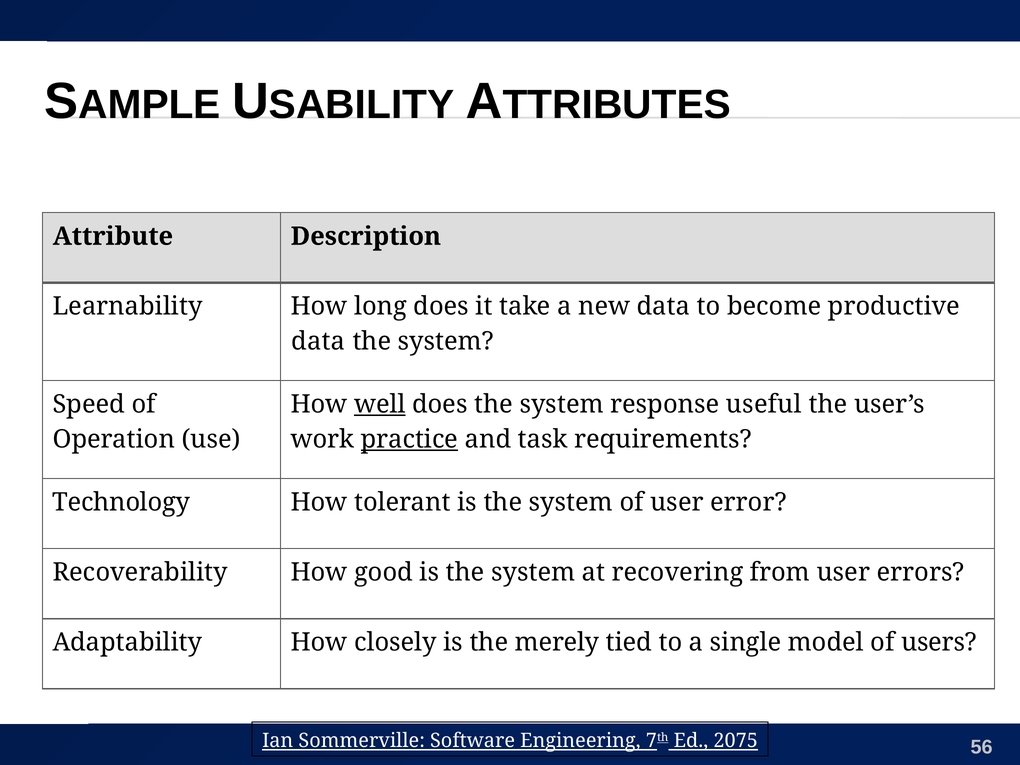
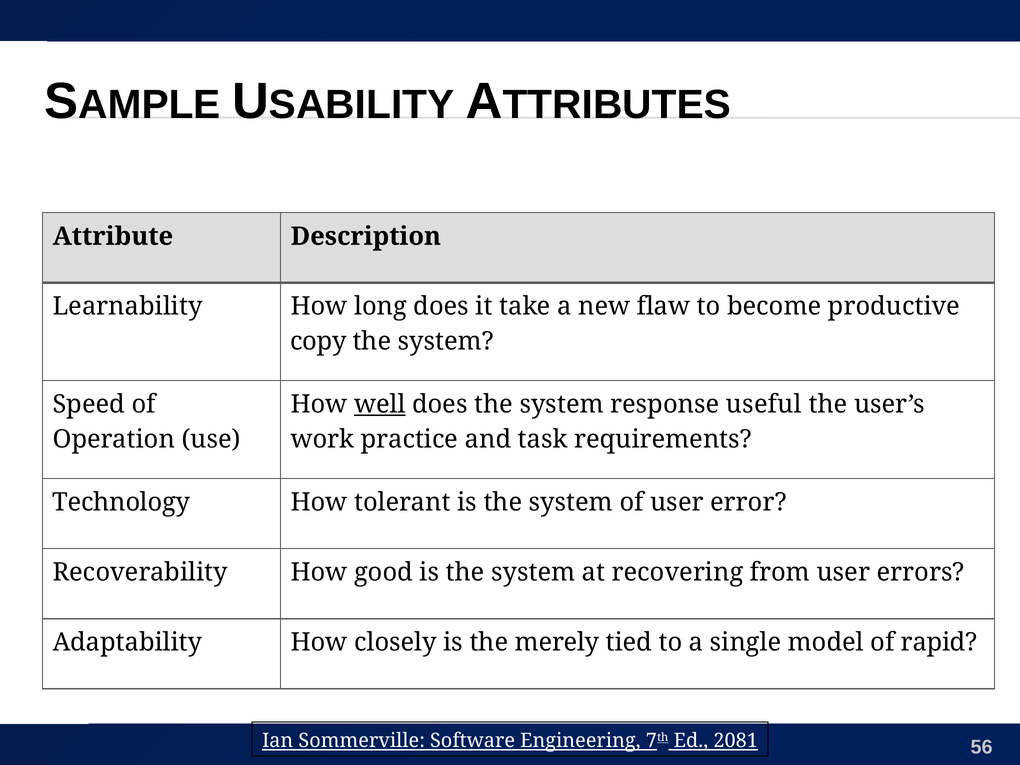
new data: data -> flaw
data at (318, 341): data -> copy
practice underline: present -> none
users: users -> rapid
2075: 2075 -> 2081
